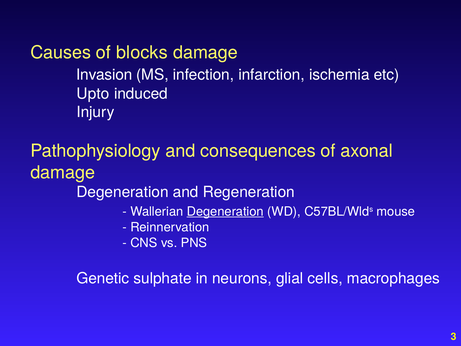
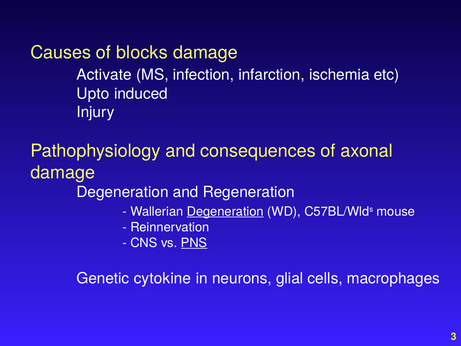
Invasion: Invasion -> Activate
PNS underline: none -> present
sulphate: sulphate -> cytokine
